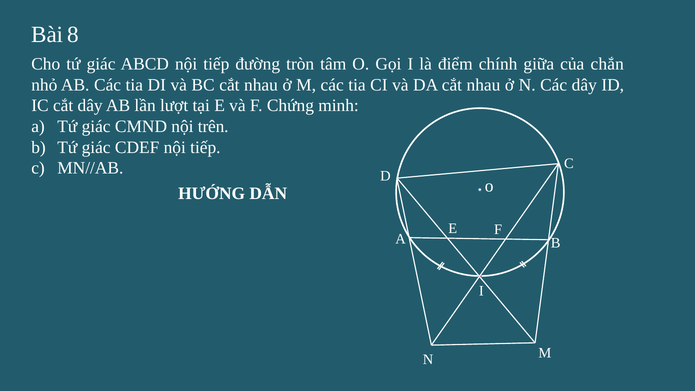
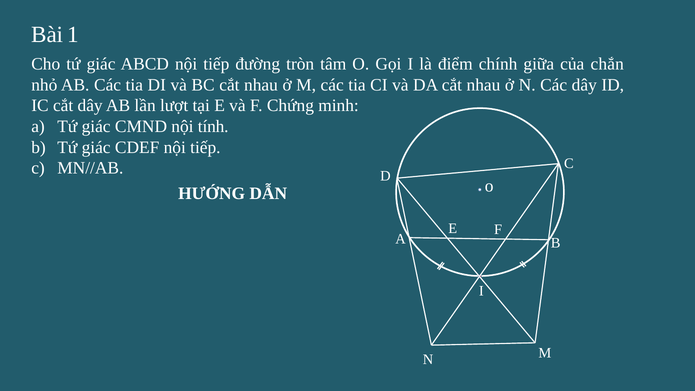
8: 8 -> 1
trên: trên -> tính
